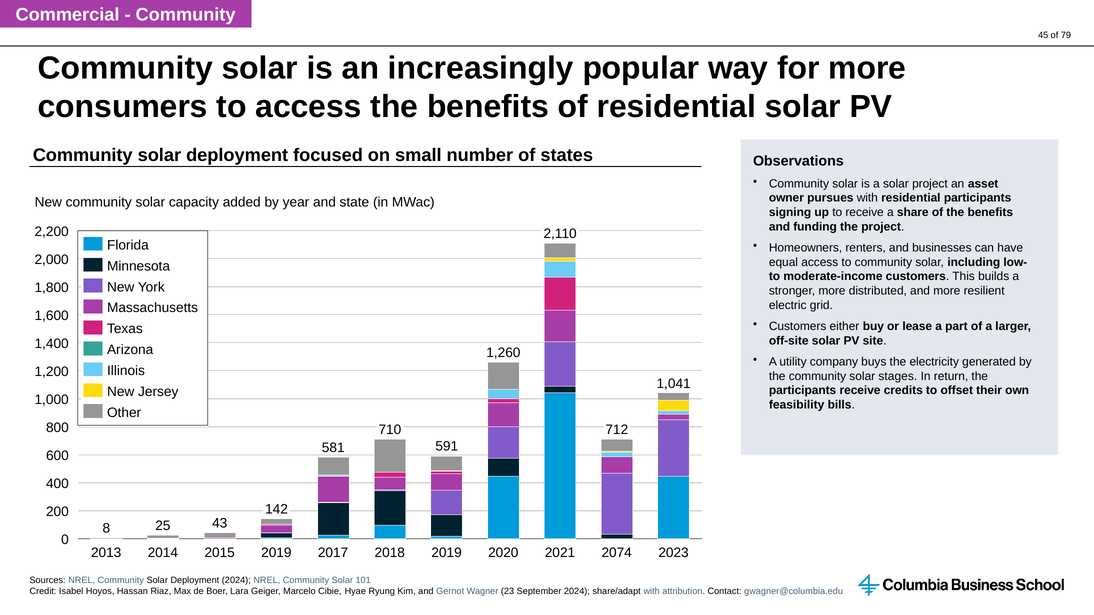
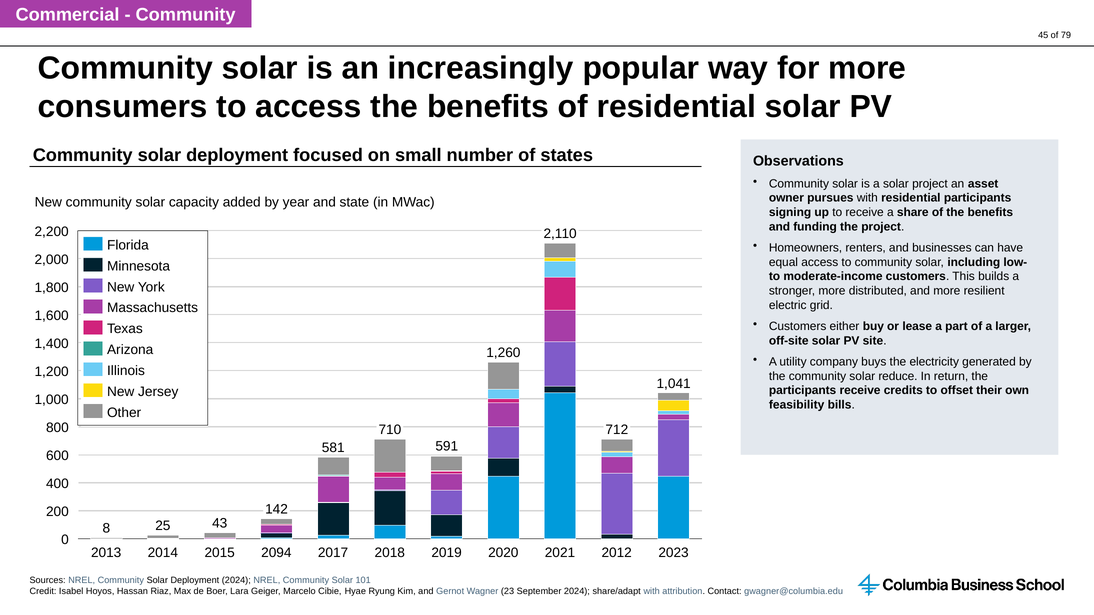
stages: stages -> reduce
2015 2019: 2019 -> 2094
2074: 2074 -> 2012
